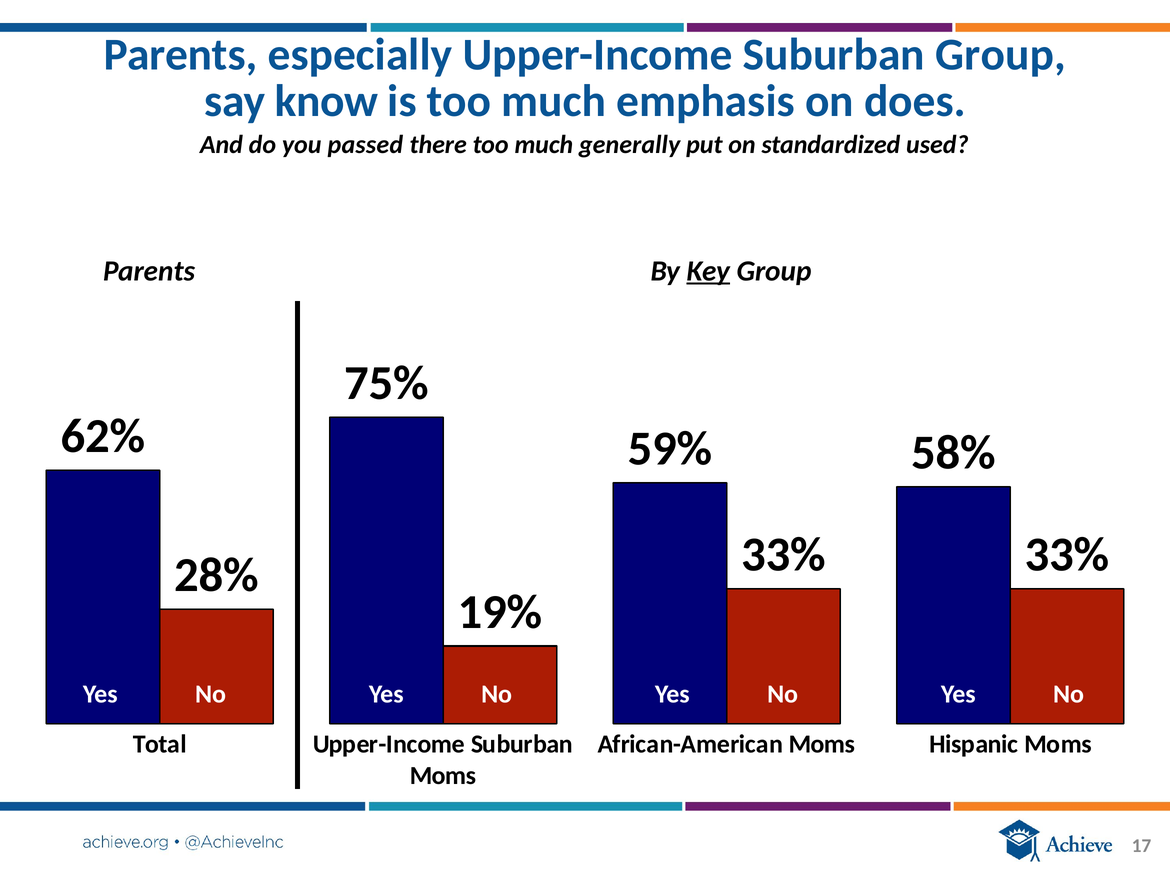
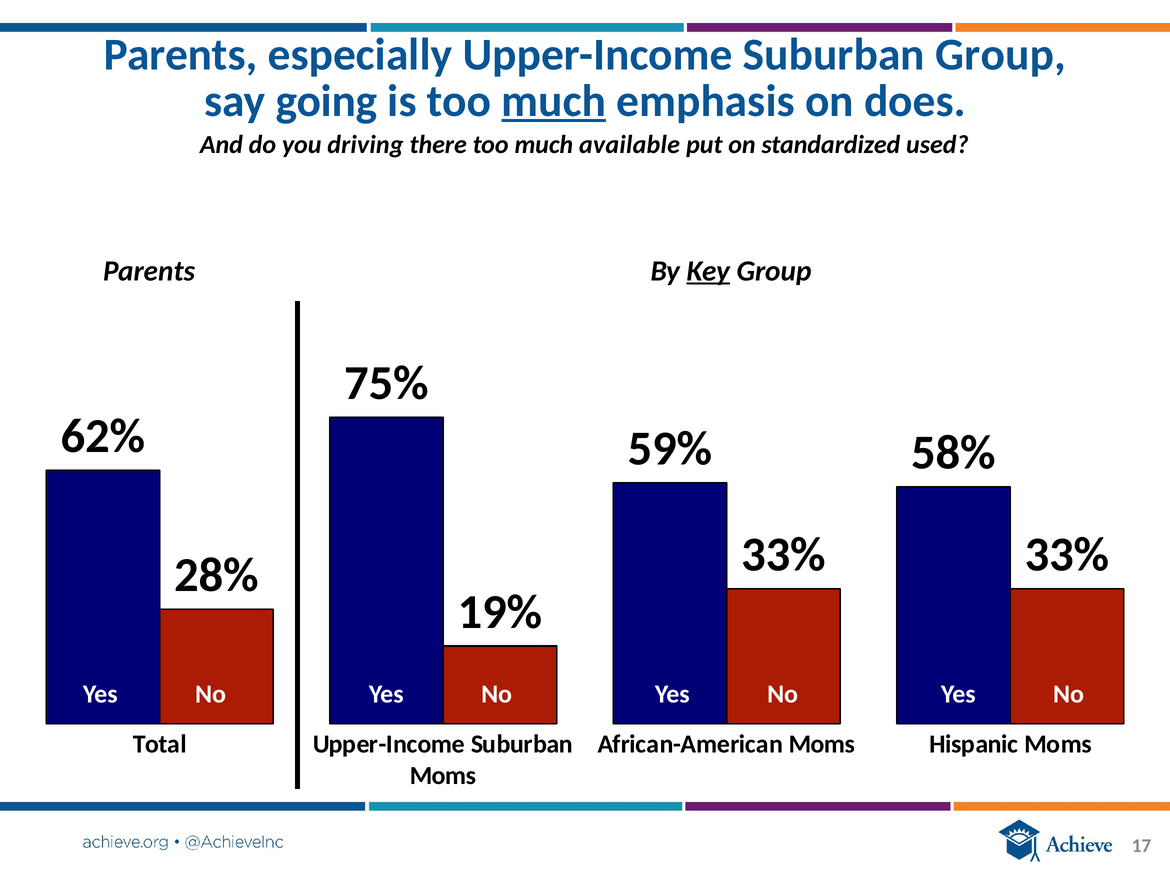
know: know -> going
much at (554, 101) underline: none -> present
passed: passed -> driving
generally: generally -> available
